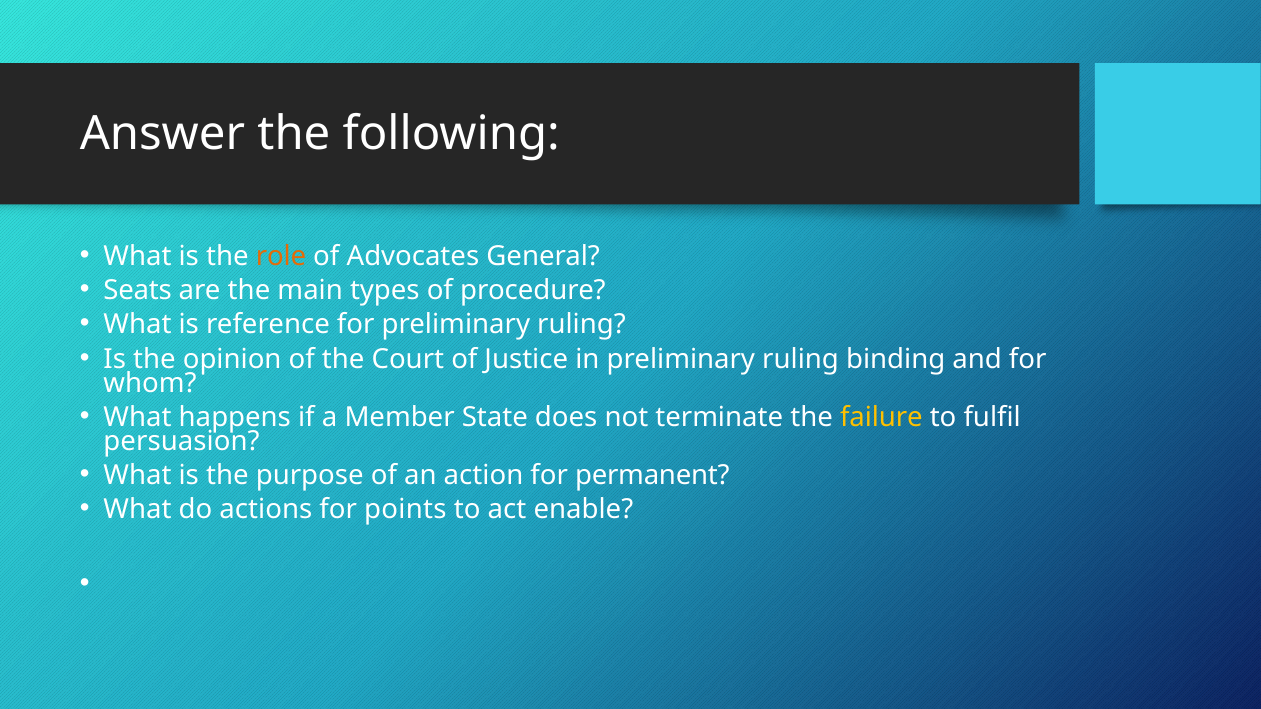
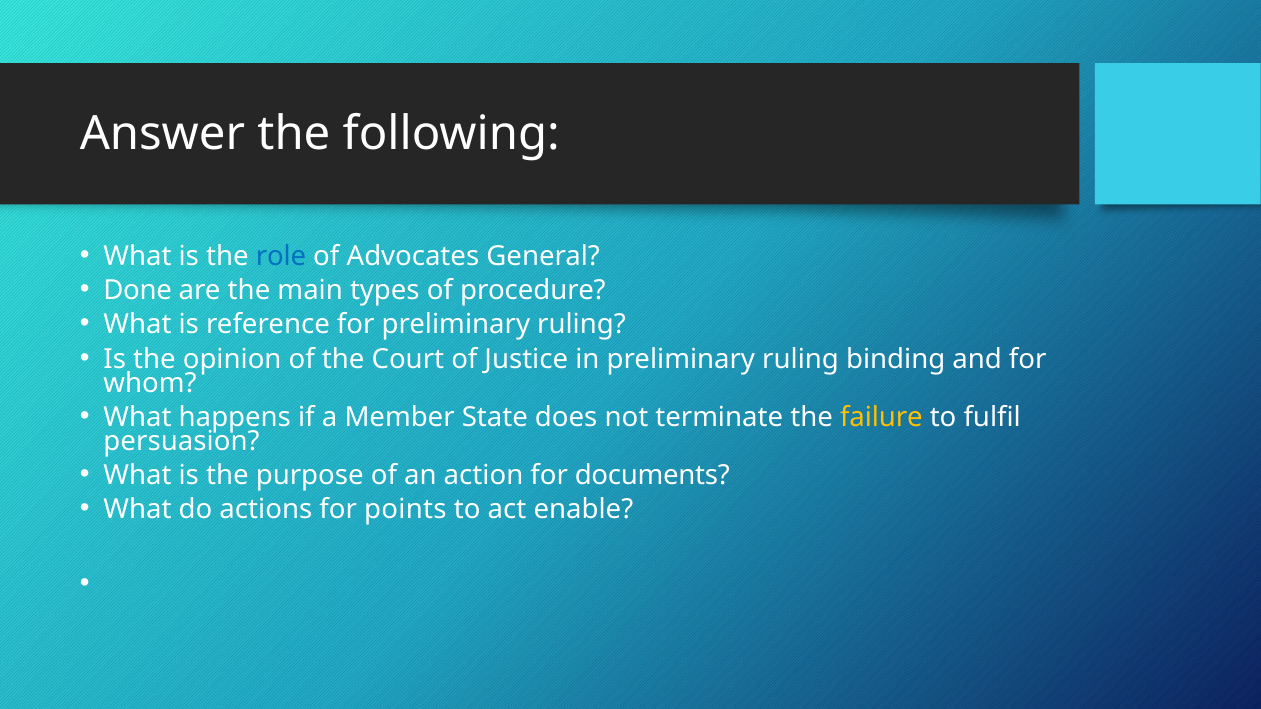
role colour: orange -> blue
Seats: Seats -> Done
permanent: permanent -> documents
